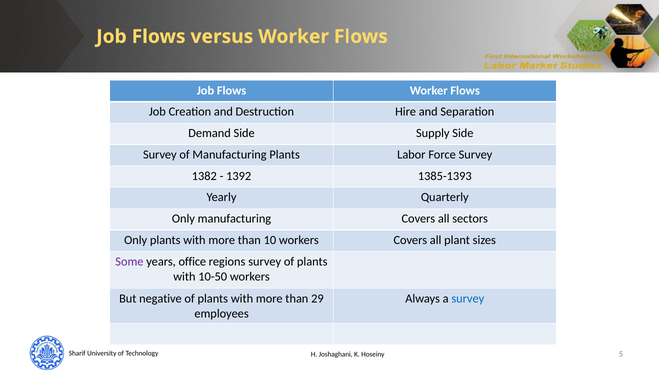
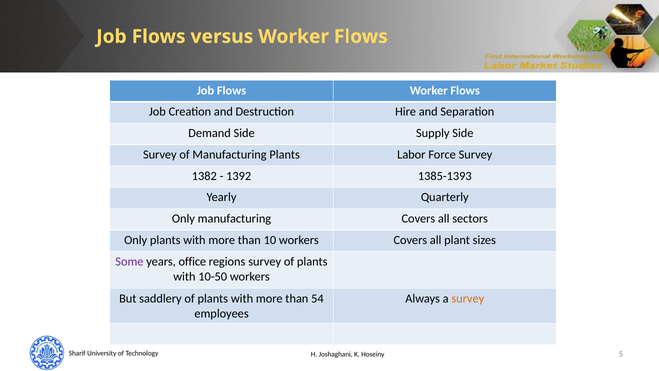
negative: negative -> saddlery
29: 29 -> 54
survey at (468, 298) colour: blue -> orange
